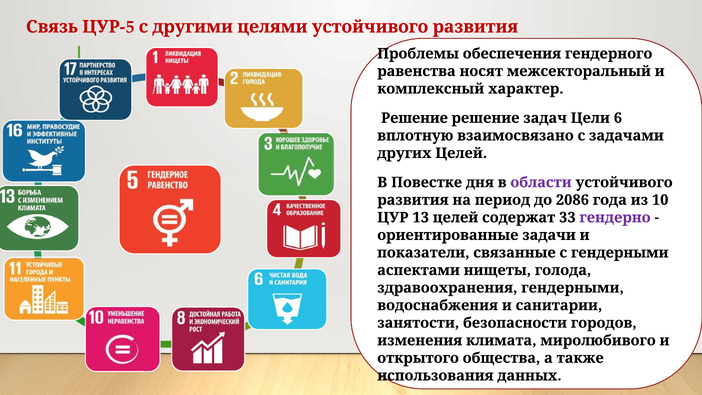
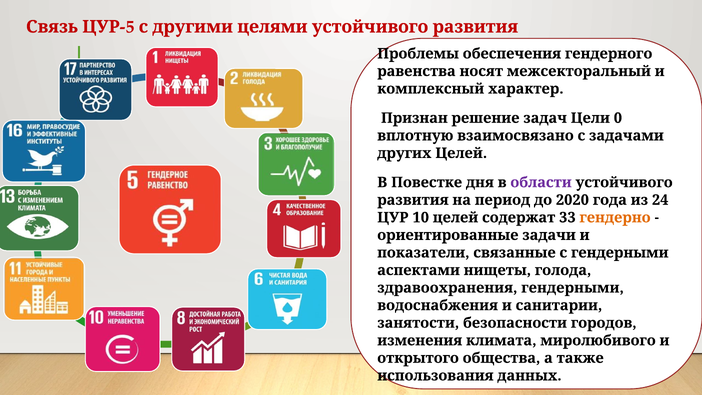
Решение at (414, 118): Решение -> Признан
6: 6 -> 0
2086: 2086 -> 2020
10: 10 -> 24
13: 13 -> 10
гендерно colour: purple -> orange
